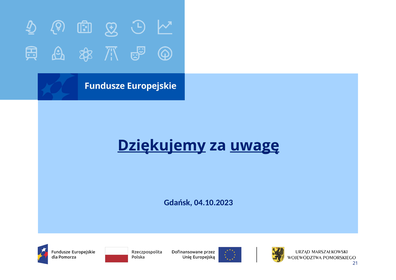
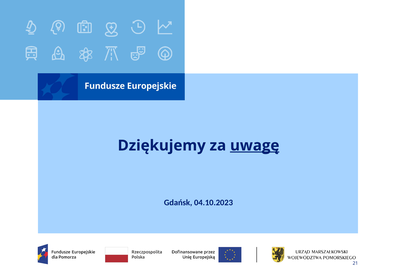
Dziękujemy underline: present -> none
